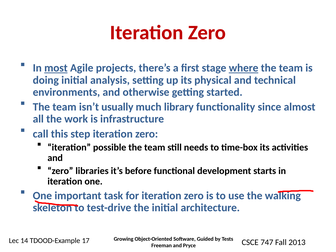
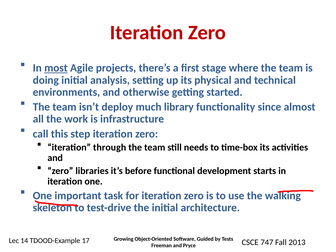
where underline: present -> none
usually: usually -> deploy
possible: possible -> through
